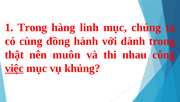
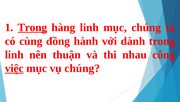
Trong at (32, 27) underline: none -> present
thật at (14, 54): thật -> linh
muôn: muôn -> thuận
vụ khủng: khủng -> chúng
